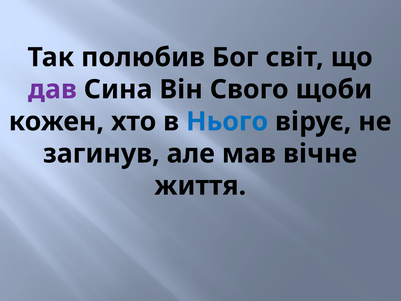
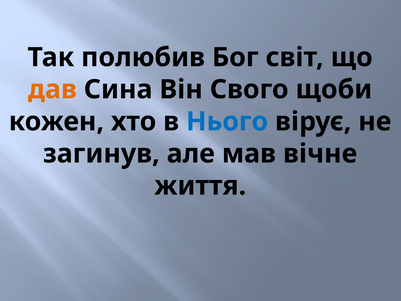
дав colour: purple -> orange
